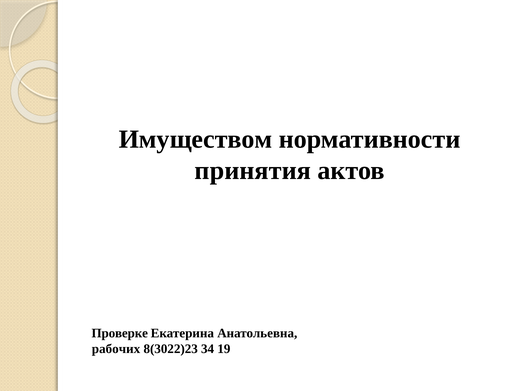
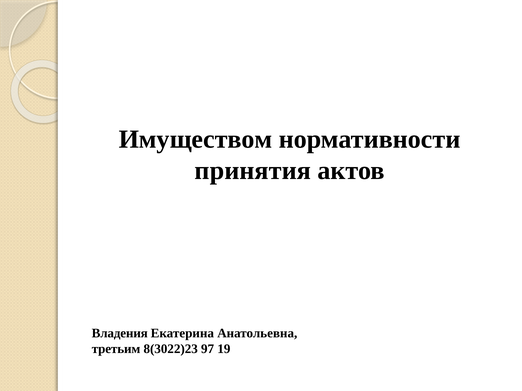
Проверке: Проверке -> Владения
рабочих: рабочих -> третьим
34: 34 -> 97
